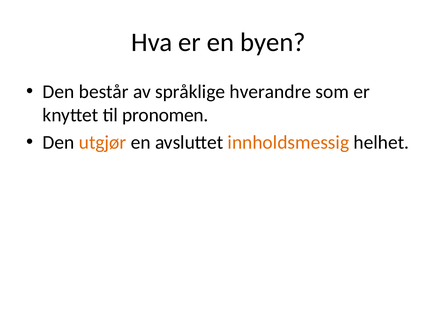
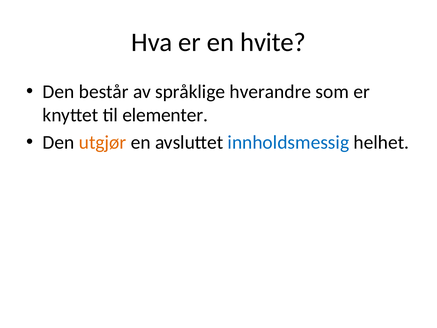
byen: byen -> hvite
pronomen: pronomen -> elementer
innholdsmessig colour: orange -> blue
